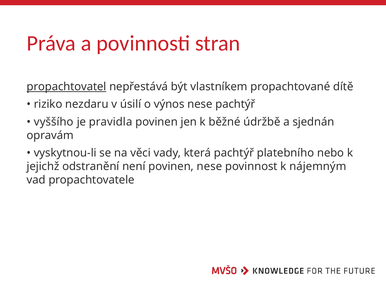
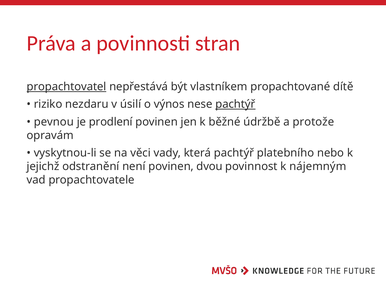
pachtýř at (235, 104) underline: none -> present
vyššího: vyššího -> pevnou
pravidla: pravidla -> prodlení
sjednán: sjednán -> protože
povinen nese: nese -> dvou
